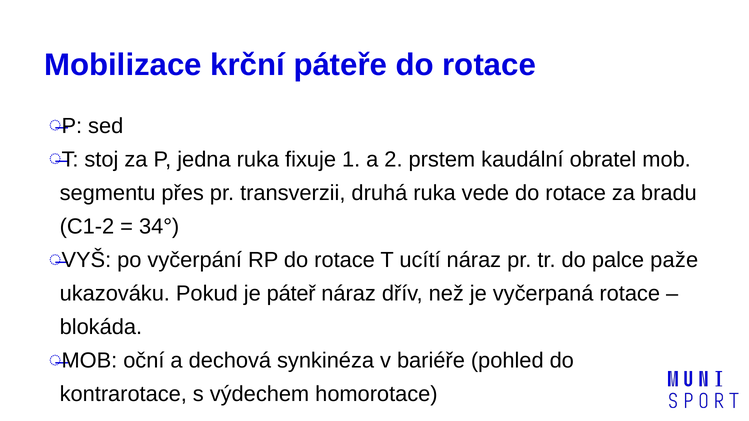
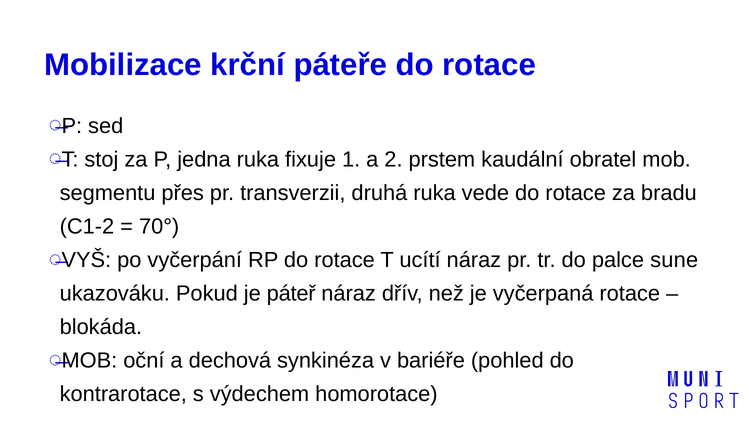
34°: 34° -> 70°
paže: paže -> sune
